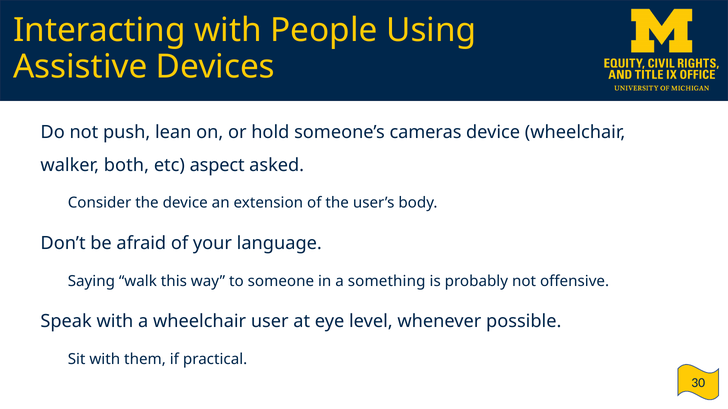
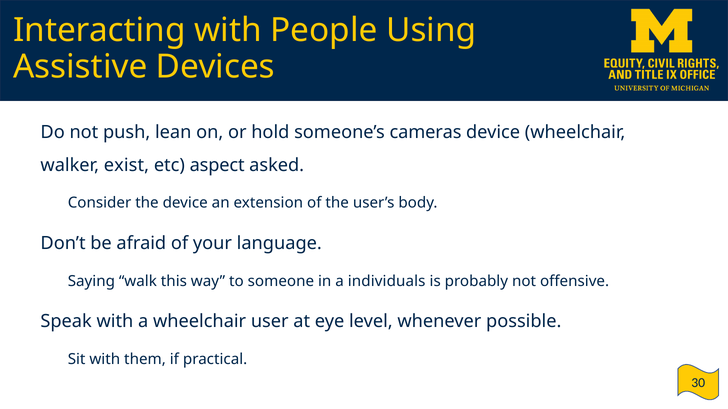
both: both -> exist
something: something -> individuals
